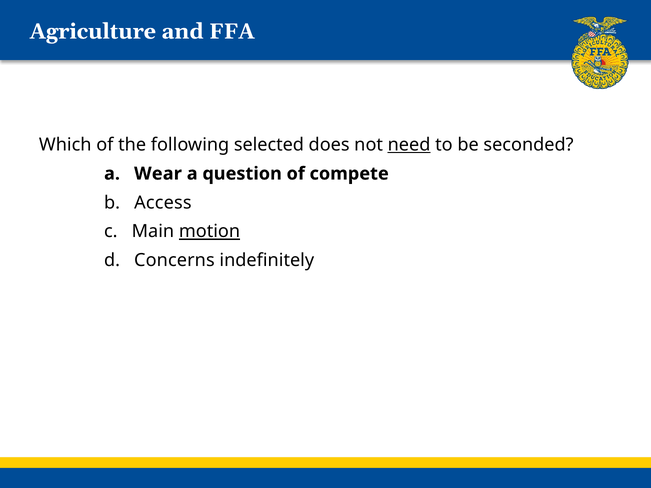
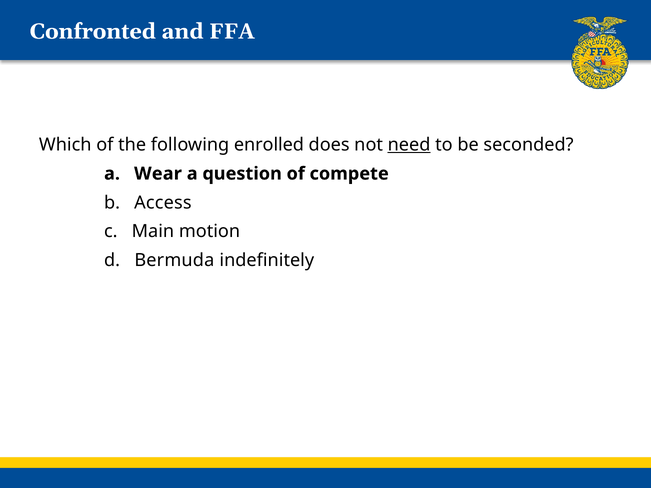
Agriculture: Agriculture -> Confronted
selected: selected -> enrolled
motion underline: present -> none
Concerns: Concerns -> Bermuda
